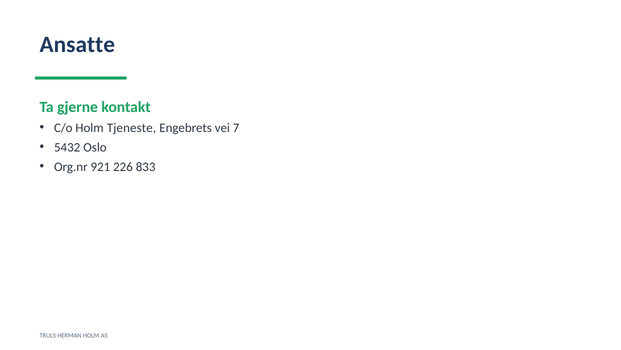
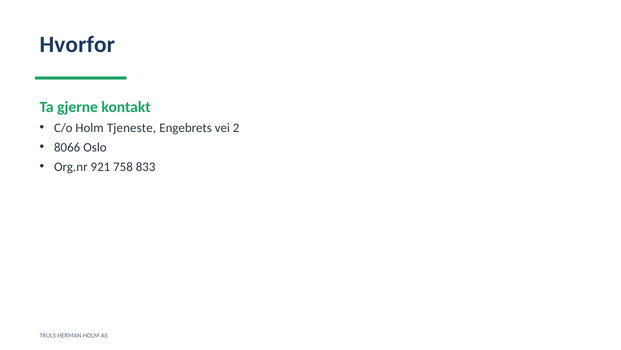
Ansatte: Ansatte -> Hvorfor
7: 7 -> 2
5432: 5432 -> 8066
226: 226 -> 758
